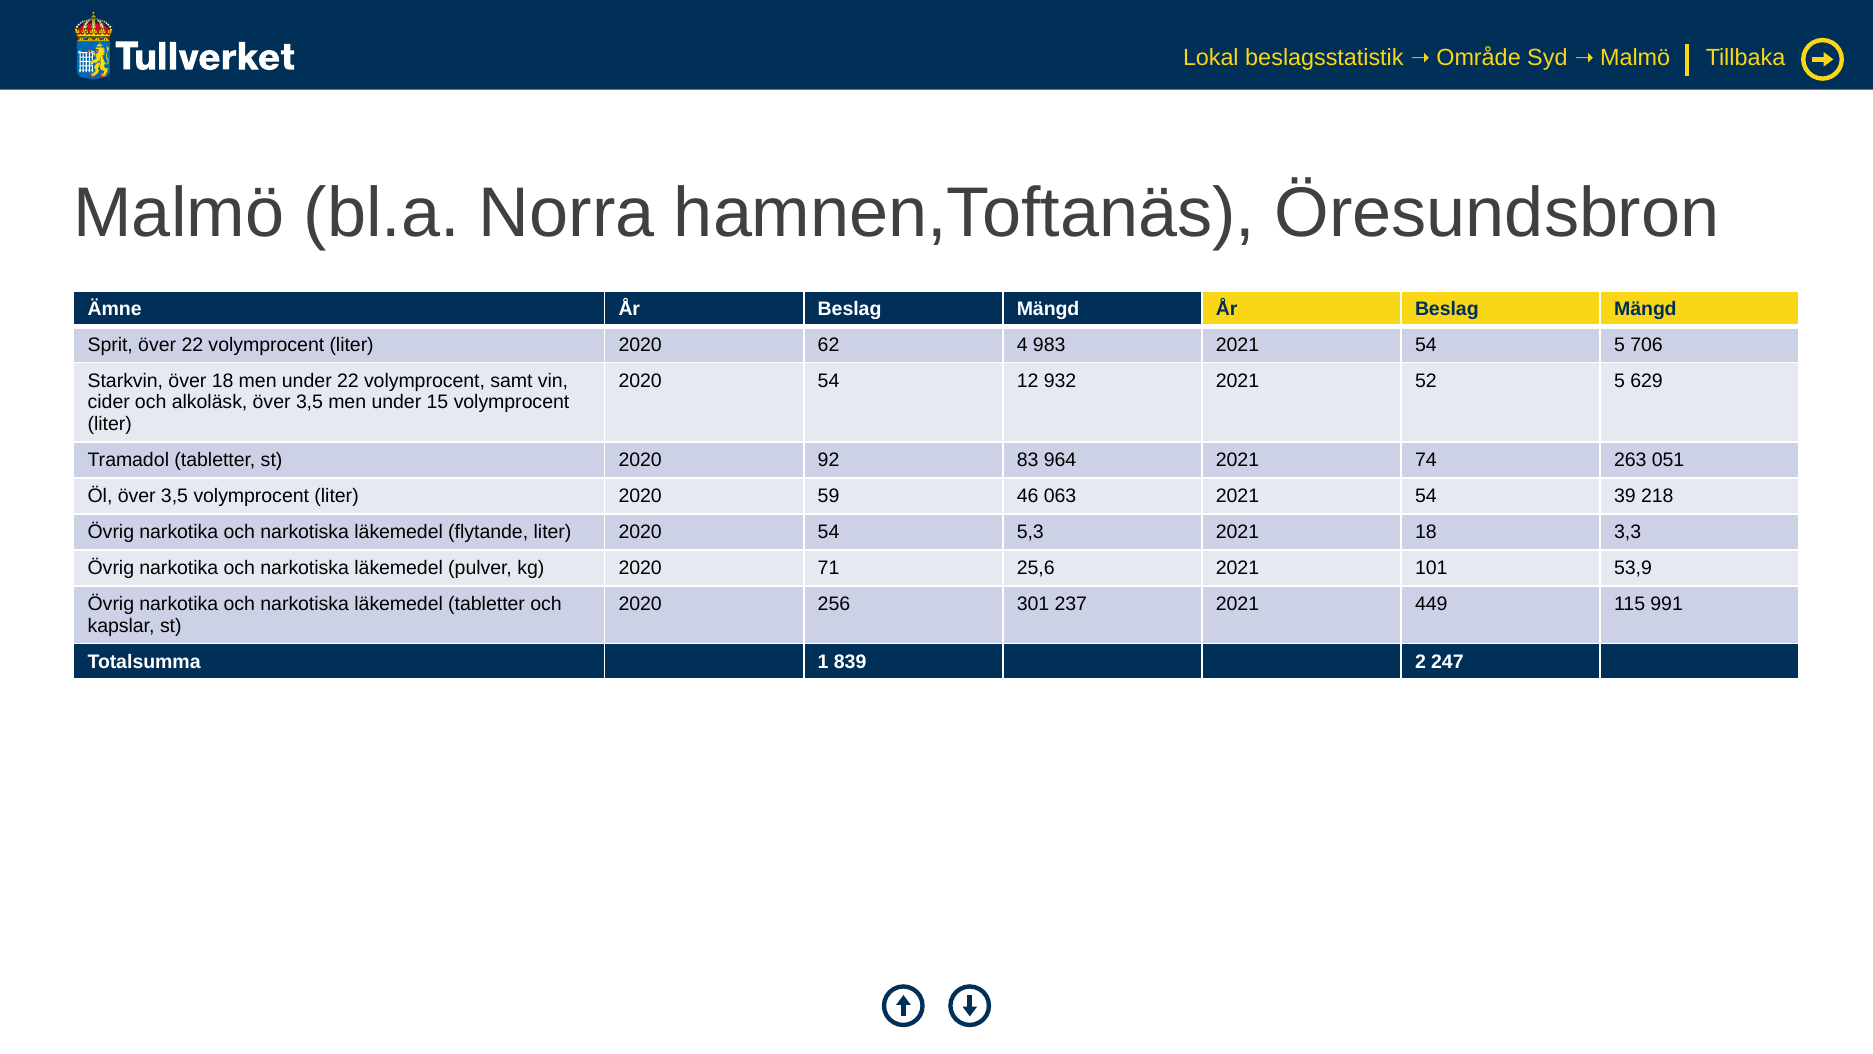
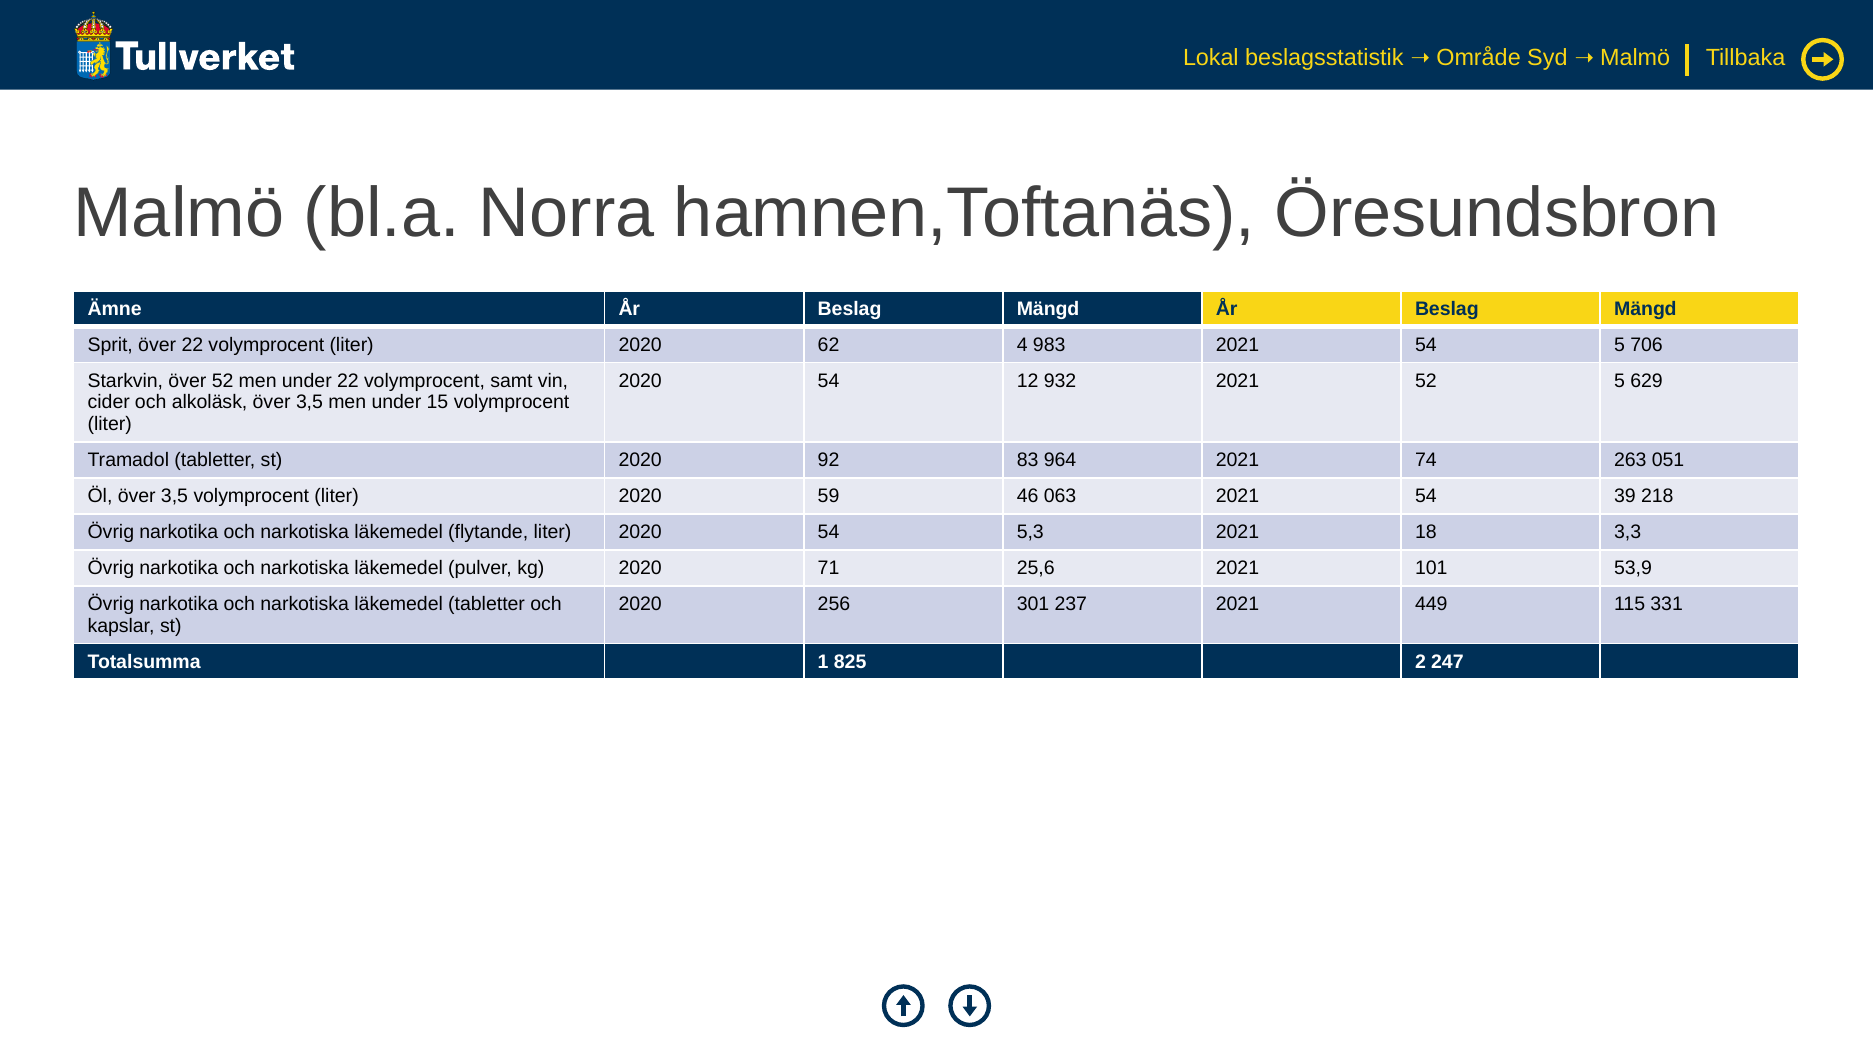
över 18: 18 -> 52
991: 991 -> 331
839: 839 -> 825
